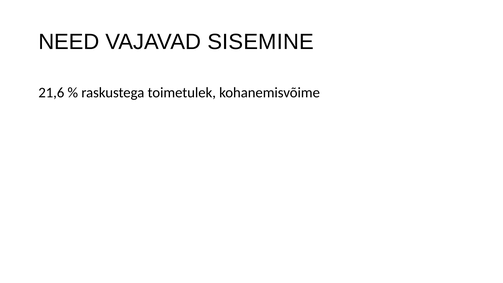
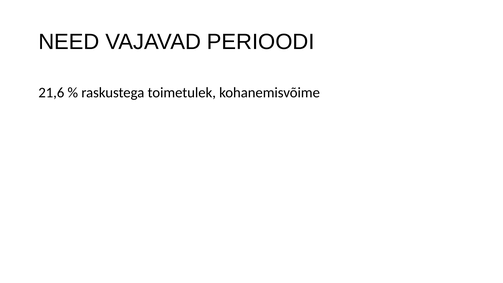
SISEMINE: SISEMINE -> PERIOODI
